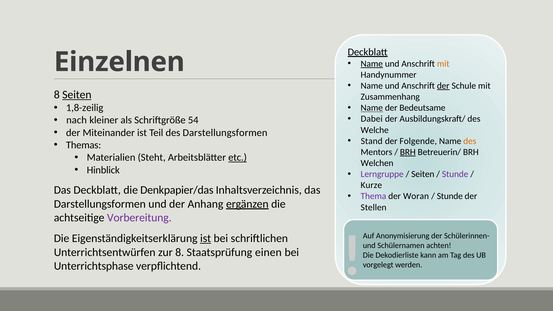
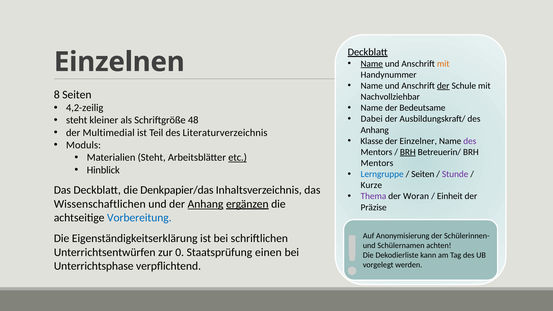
Seiten at (77, 95) underline: present -> none
Zusammenhang: Zusammenhang -> Nachvollziehbar
1,8-zeilig: 1,8-zeilig -> 4,2-zeilig
Name at (372, 108) underline: present -> none
nach at (77, 120): nach -> steht
54: 54 -> 48
Welche at (375, 130): Welche -> Anhang
Miteinander: Miteinander -> Multimedial
des Darstellungsformen: Darstellungsformen -> Literaturverzeichnis
Stand: Stand -> Klasse
Folgende: Folgende -> Einzelner
des at (470, 141) colour: orange -> purple
Themas: Themas -> Moduls
Welchen at (377, 163): Welchen -> Mentors
Lerngruppe colour: purple -> blue
Stunde at (450, 196): Stunde -> Einheit
Darstellungsformen at (100, 204): Darstellungsformen -> Wissenschaftlichen
Anhang at (205, 204) underline: none -> present
Stellen: Stellen -> Präzise
Vorbereitung colour: purple -> blue
ist at (206, 239) underline: present -> none
zur 8: 8 -> 0
